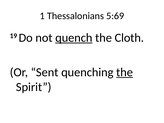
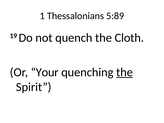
5:69: 5:69 -> 5:89
quench underline: present -> none
Sent: Sent -> Your
